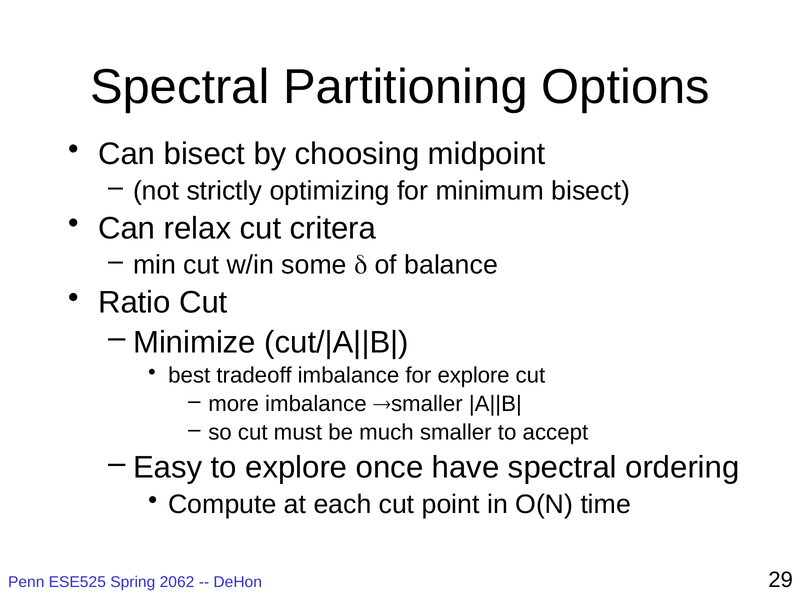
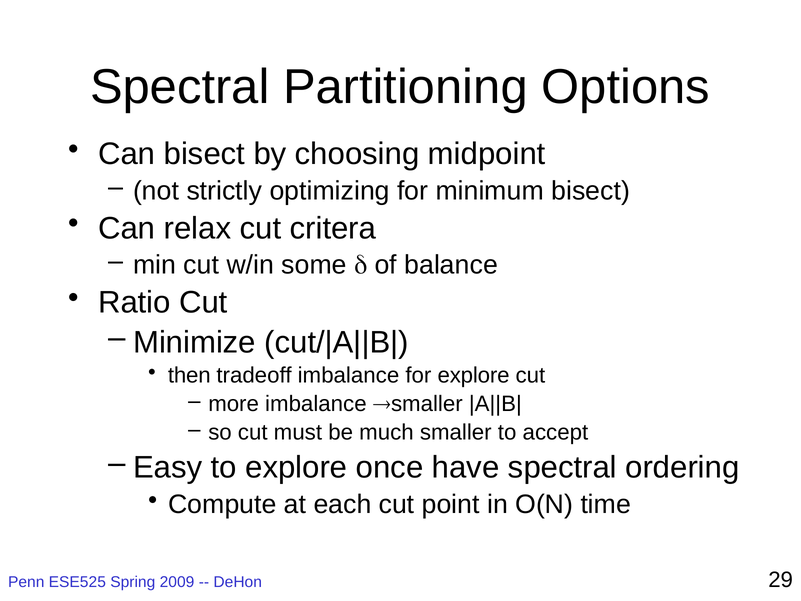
best: best -> then
2062: 2062 -> 2009
